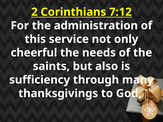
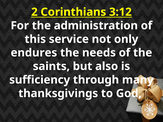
7:12: 7:12 -> 3:12
cheerful: cheerful -> endures
